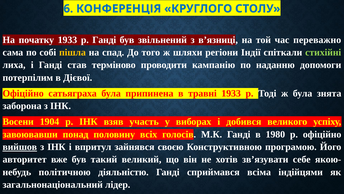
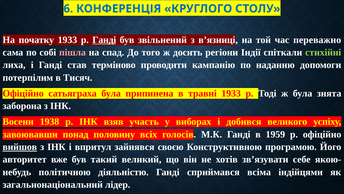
Ганді at (104, 40) underline: none -> present
пішла colour: yellow -> pink
шляхи: шляхи -> досить
Дієвої: Дієвої -> Тисяч
1904: 1904 -> 1938
1980: 1980 -> 1959
